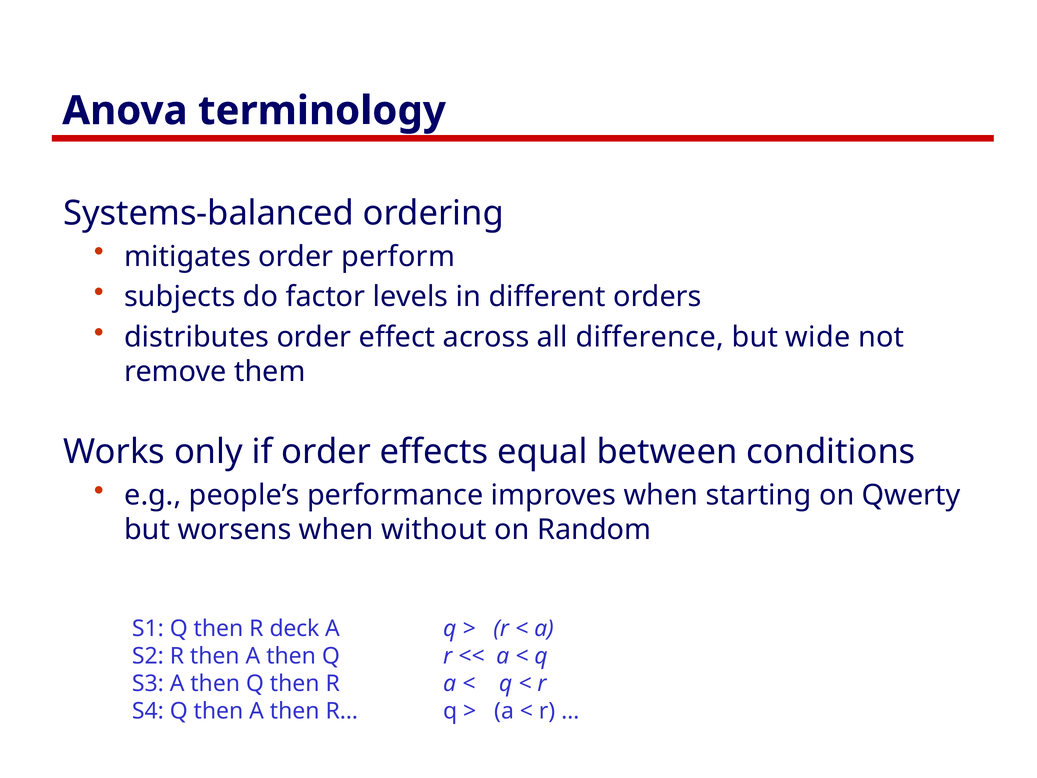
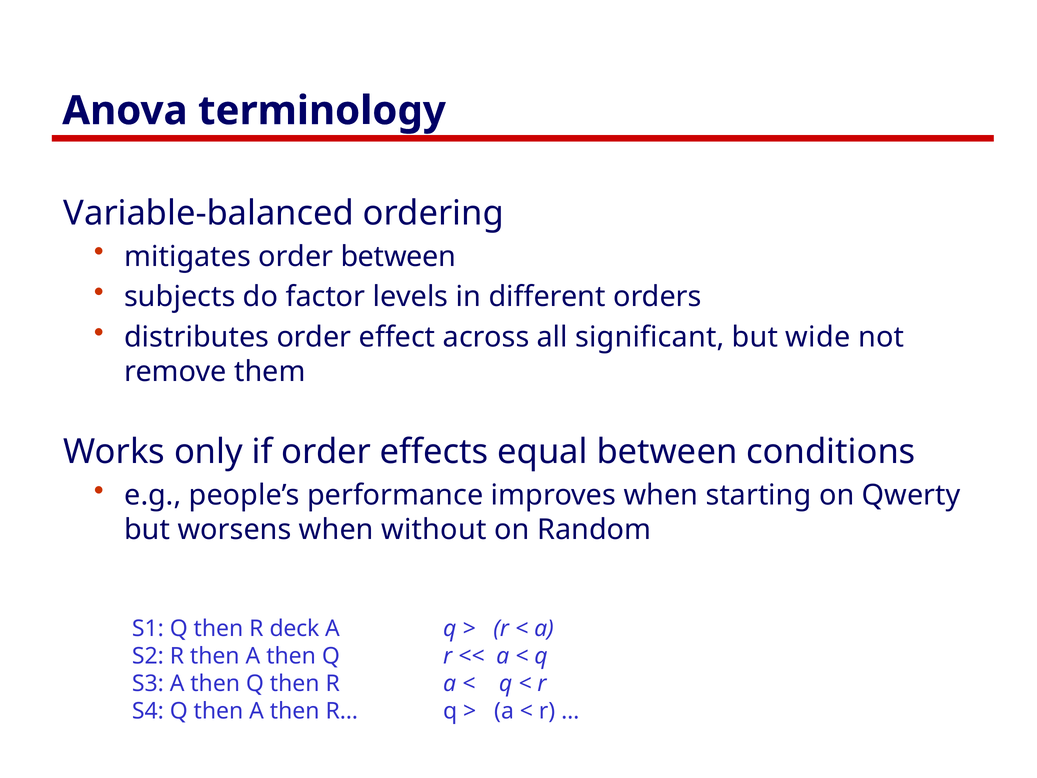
Systems-balanced: Systems-balanced -> Variable-balanced
order perform: perform -> between
difference: difference -> significant
